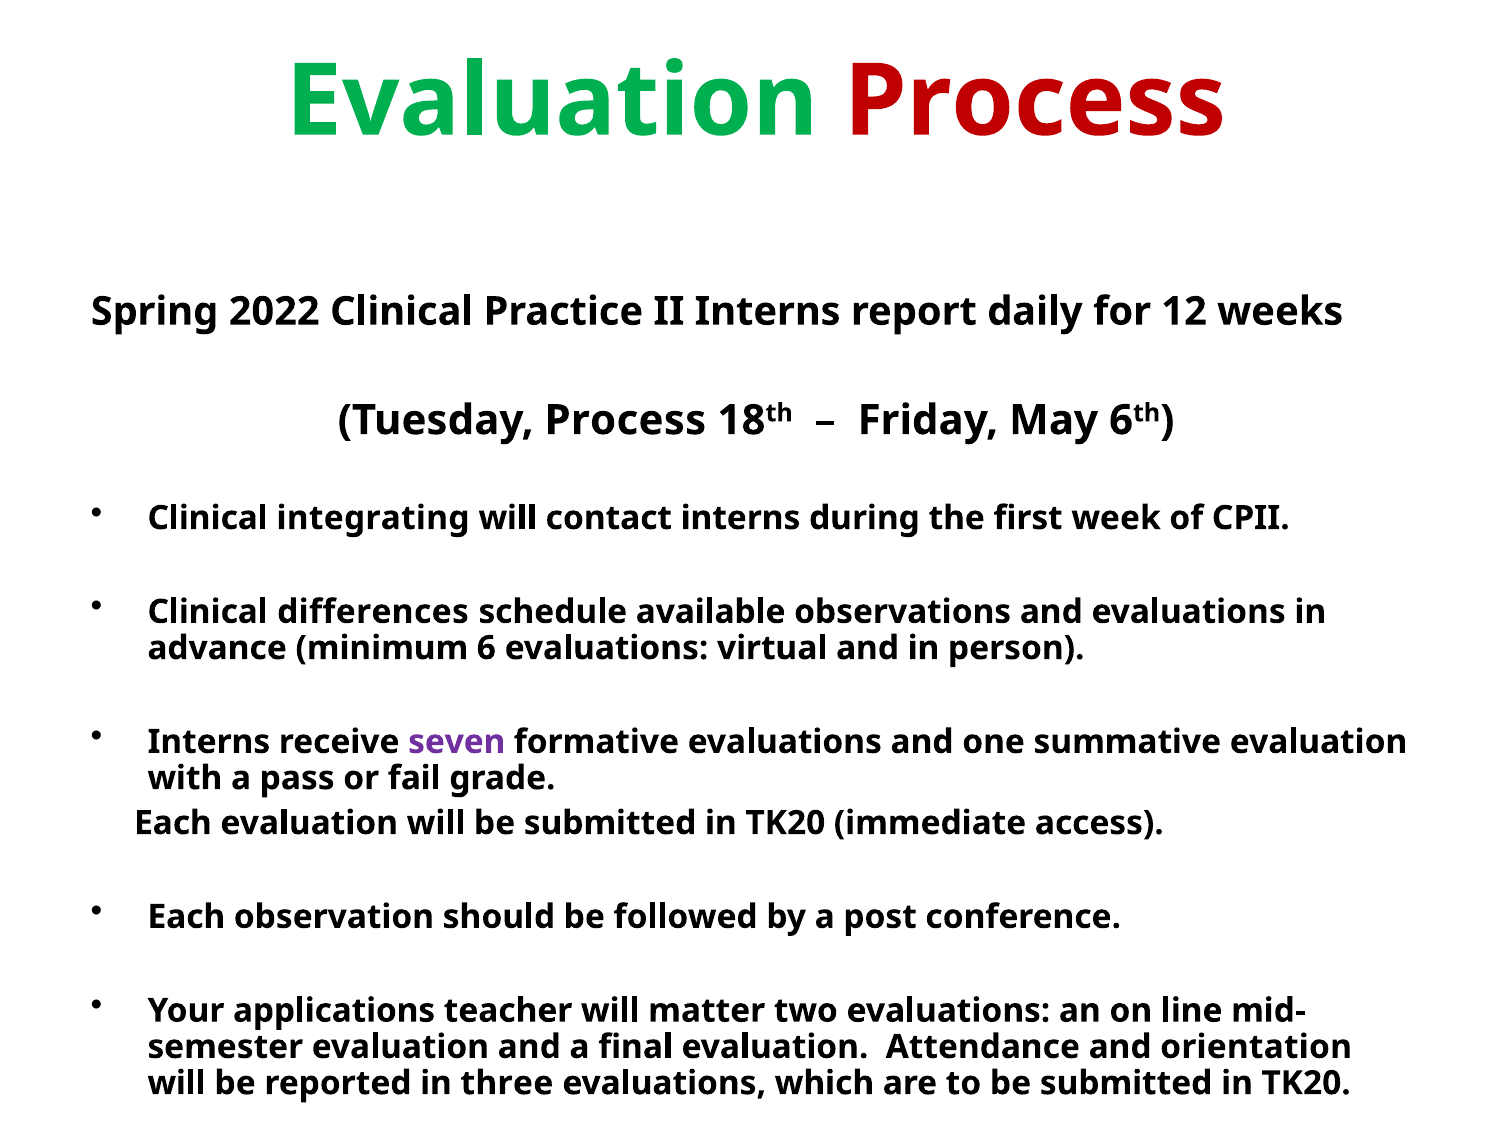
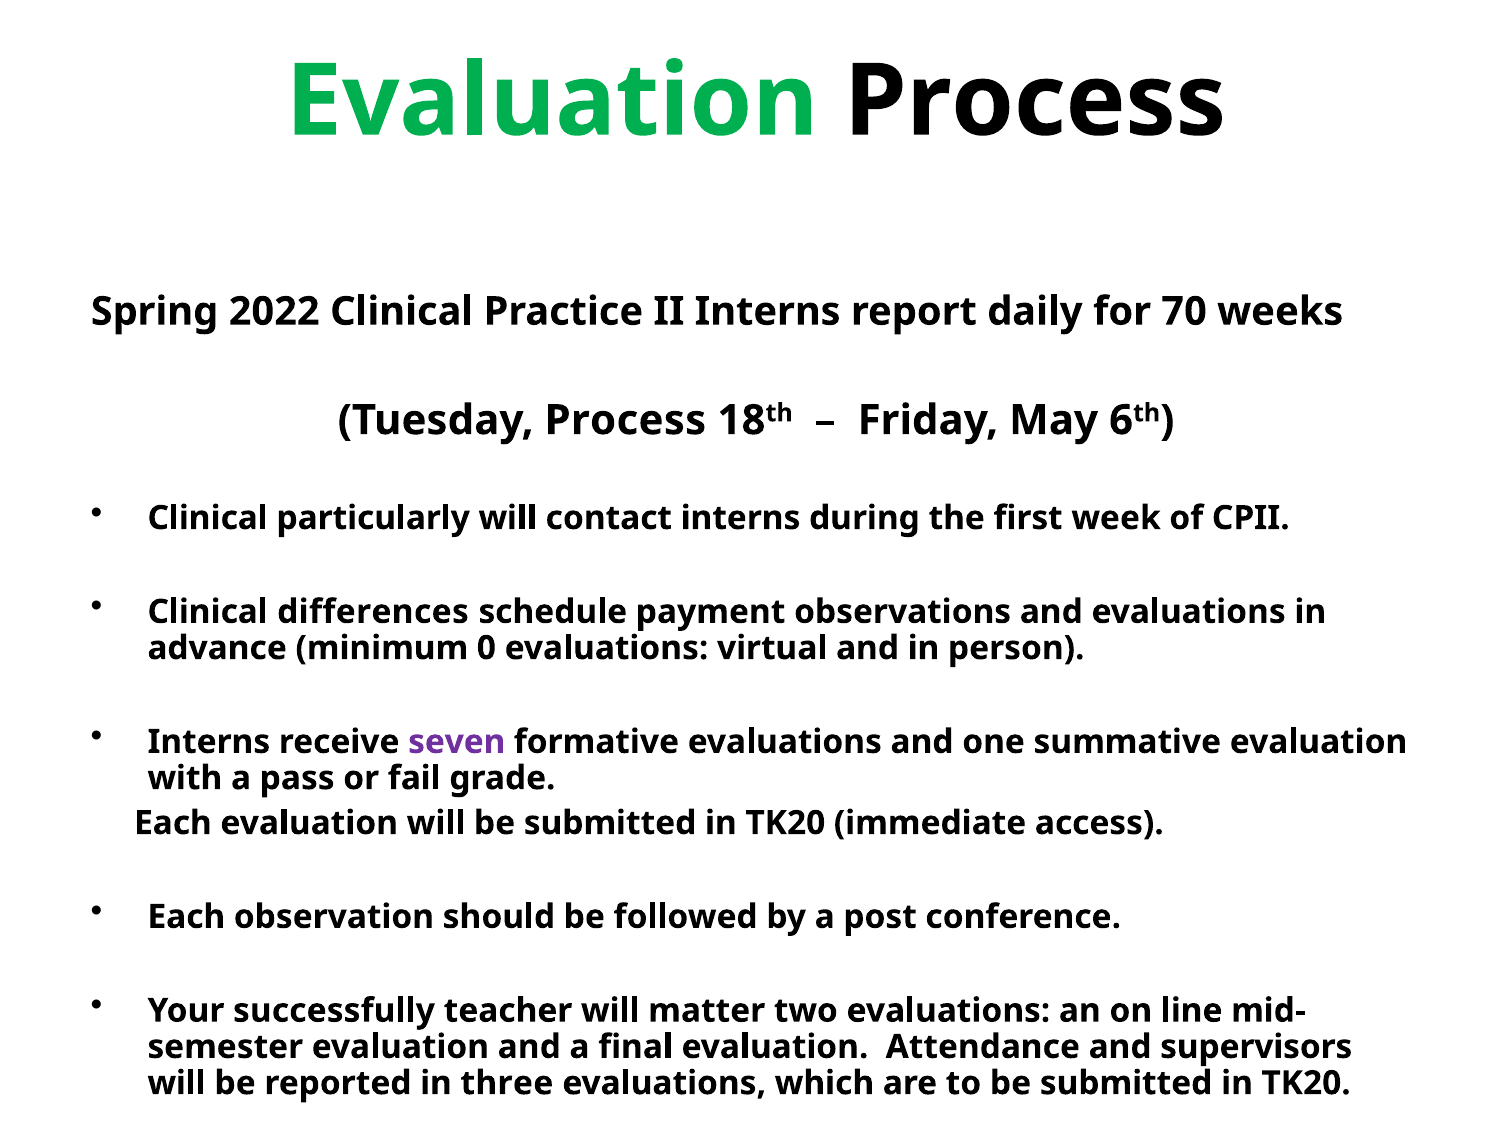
Process at (1035, 101) colour: red -> black
12: 12 -> 70
integrating: integrating -> particularly
available: available -> payment
minimum 6: 6 -> 0
applications: applications -> successfully
orientation: orientation -> supervisors
